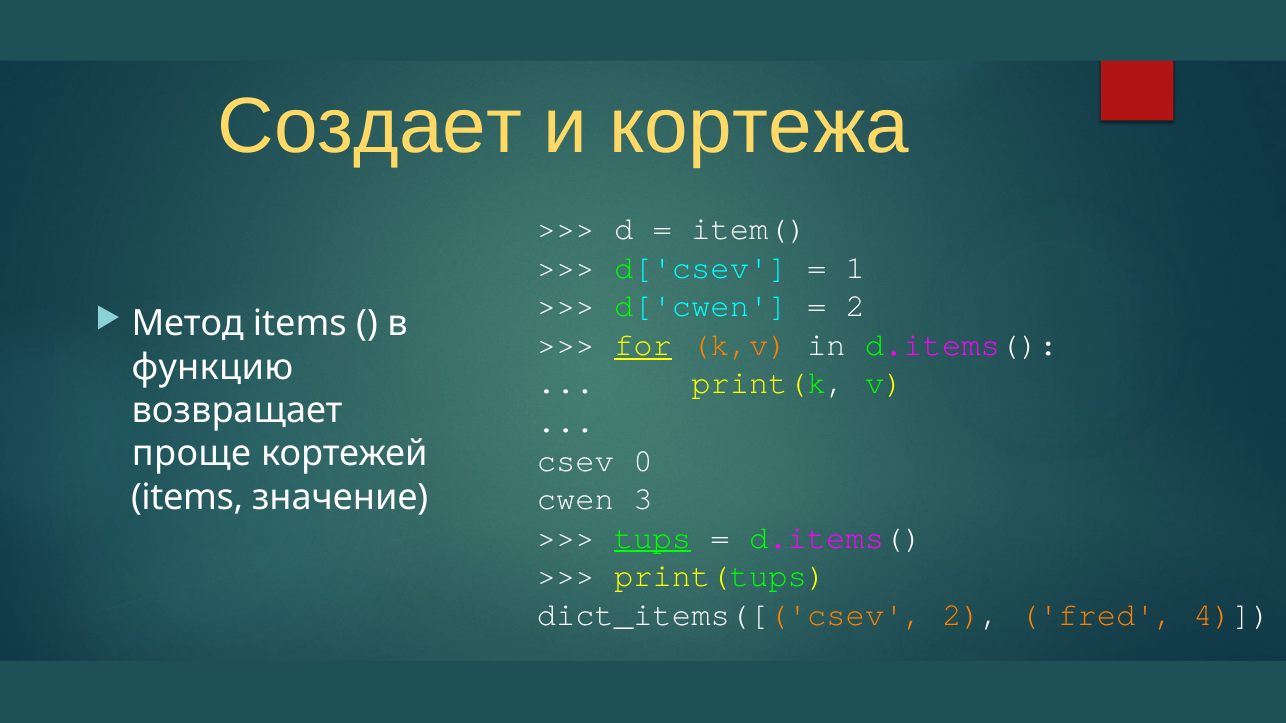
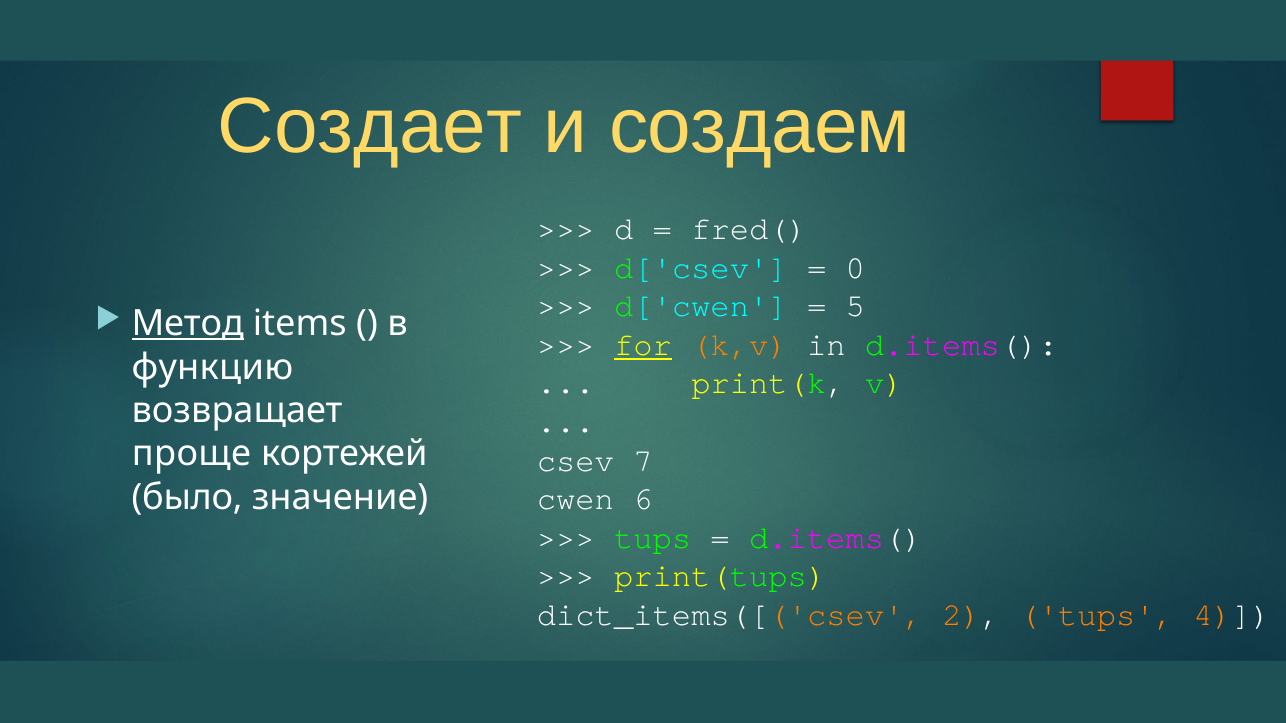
кортежа: кортежа -> создаем
item(: item( -> fred(
1: 1 -> 0
2 at (855, 306): 2 -> 5
Метод underline: none -> present
0: 0 -> 7
3: 3 -> 6
items at (187, 498): items -> было
tups at (653, 538) underline: present -> none
2 fred: fred -> tups
